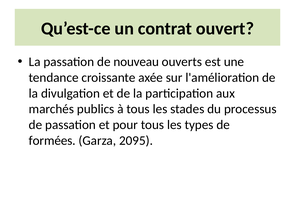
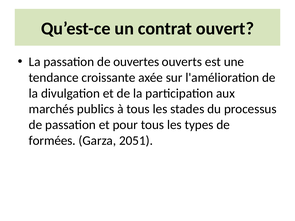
nouveau: nouveau -> ouvertes
2095: 2095 -> 2051
